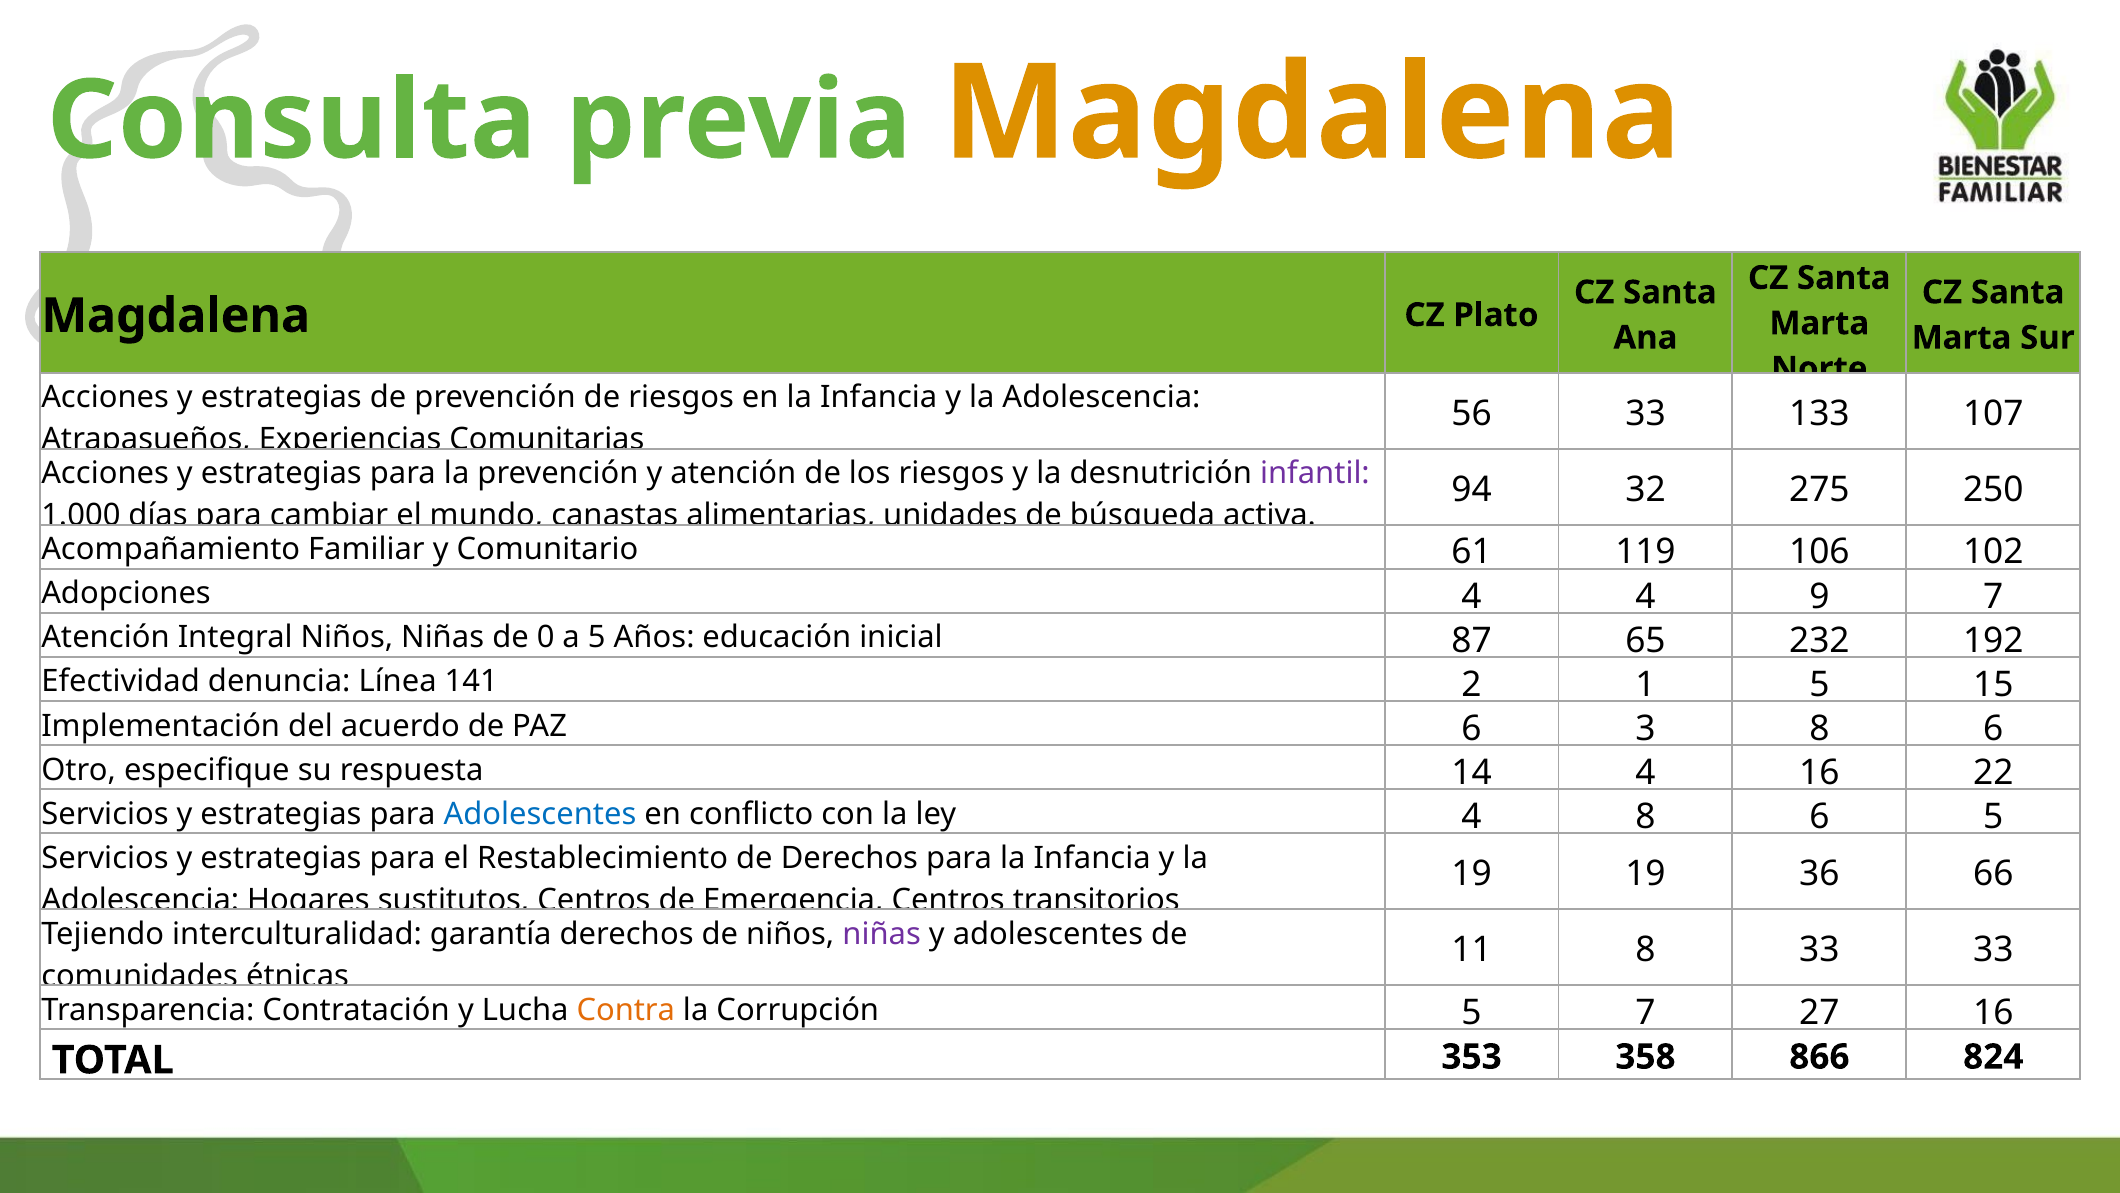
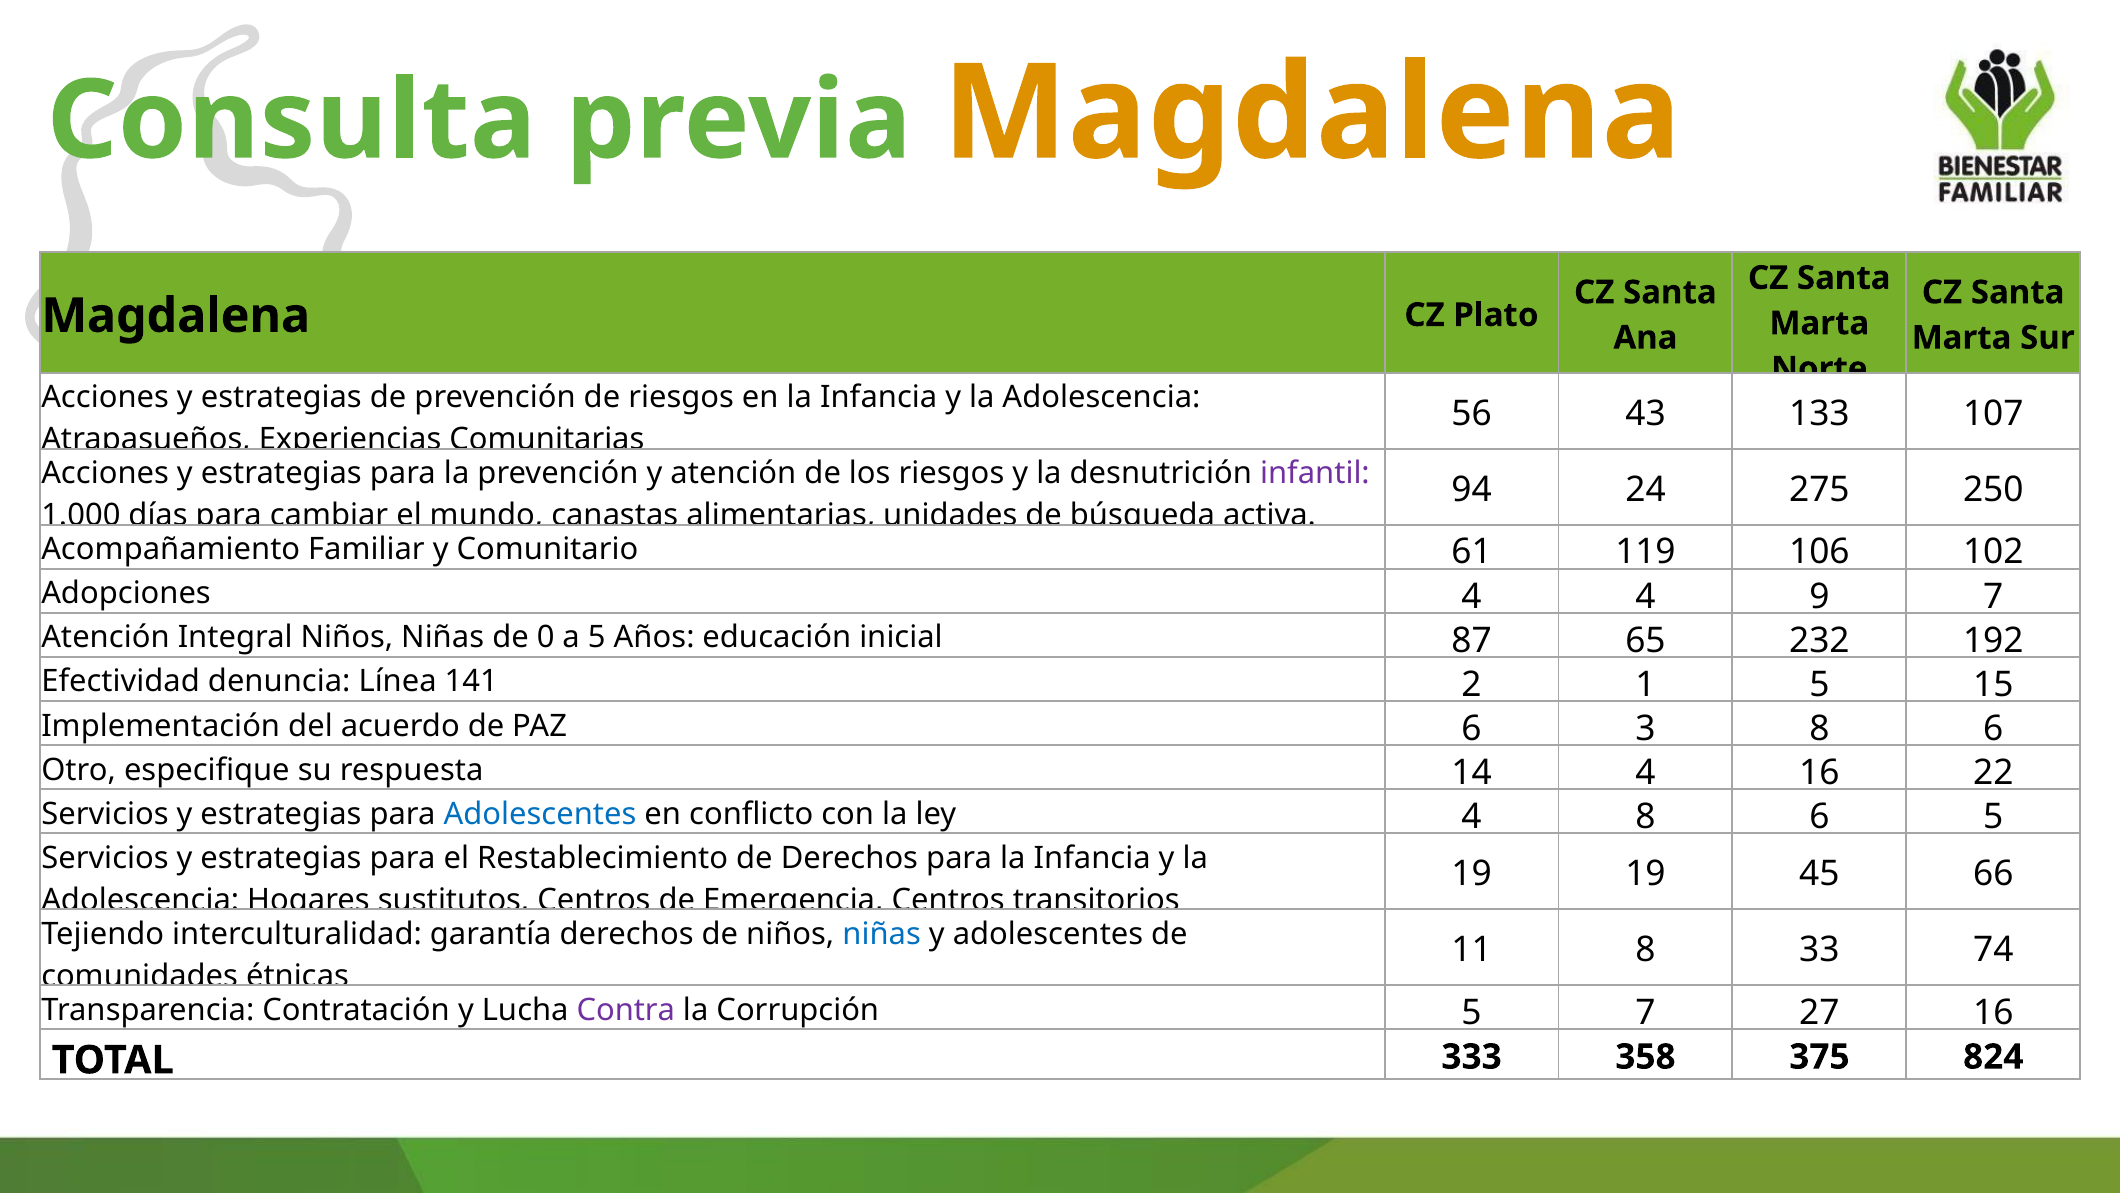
56 33: 33 -> 43
32: 32 -> 24
36: 36 -> 45
niñas at (882, 933) colour: purple -> blue
33 33: 33 -> 74
Contra colour: orange -> purple
353: 353 -> 333
866: 866 -> 375
